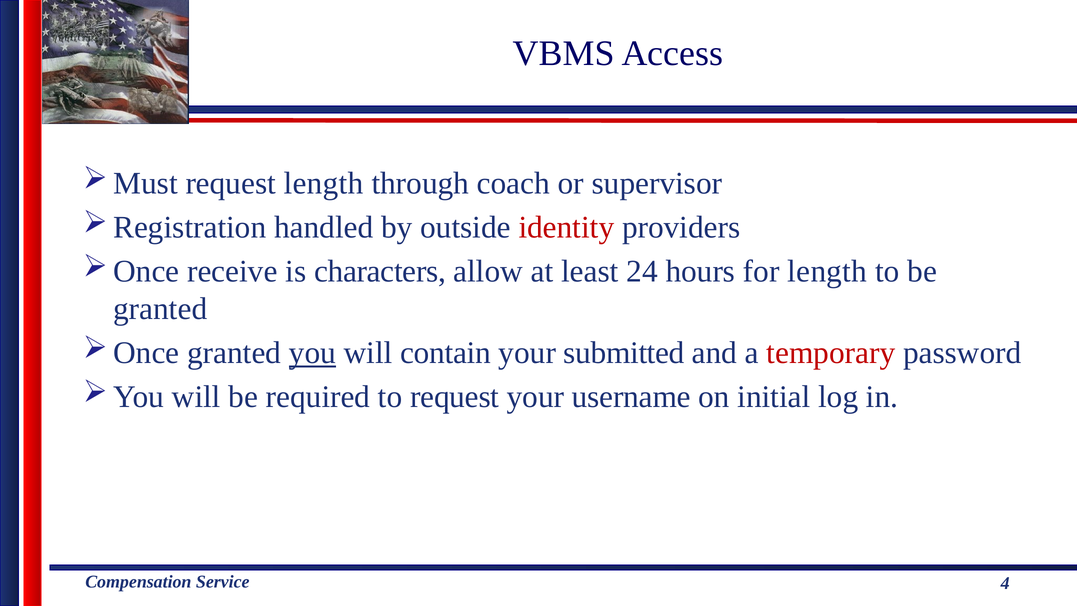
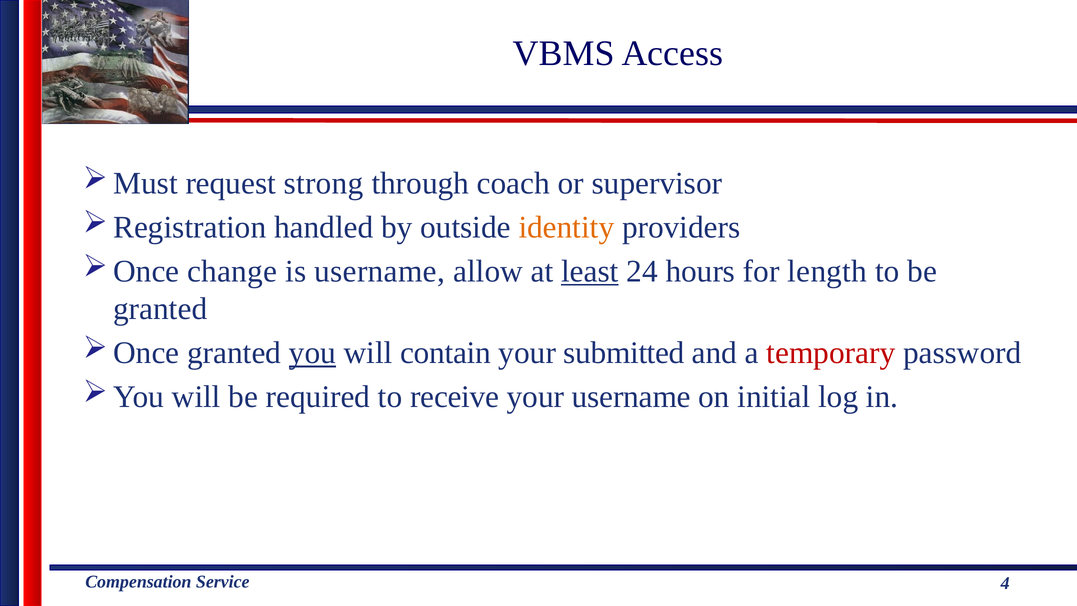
request length: length -> strong
identity colour: red -> orange
receive: receive -> change
is characters: characters -> username
least underline: none -> present
to request: request -> receive
